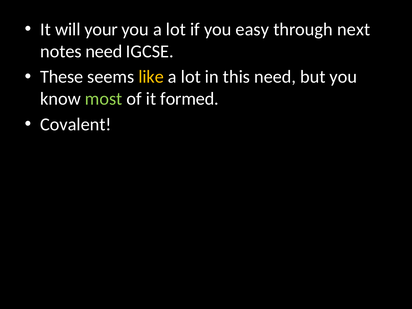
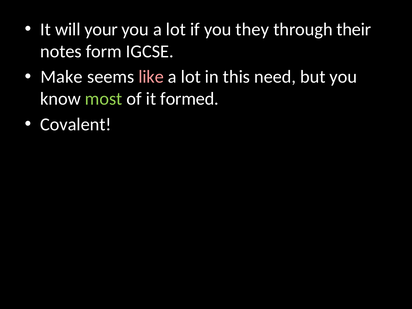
easy: easy -> they
next: next -> their
notes need: need -> form
These: These -> Make
like colour: yellow -> pink
